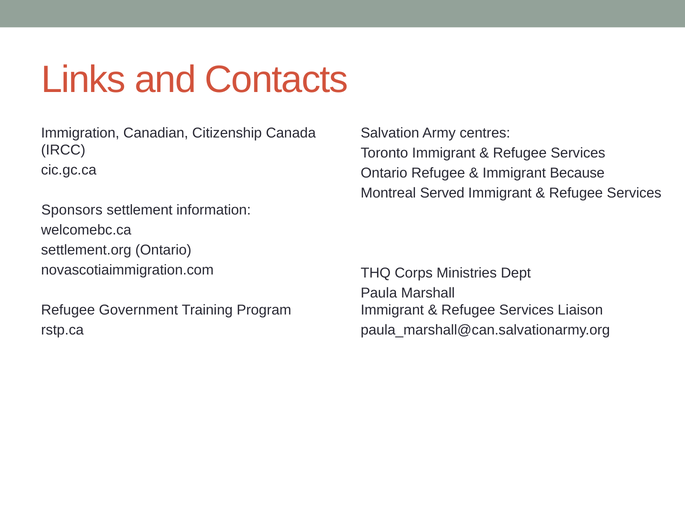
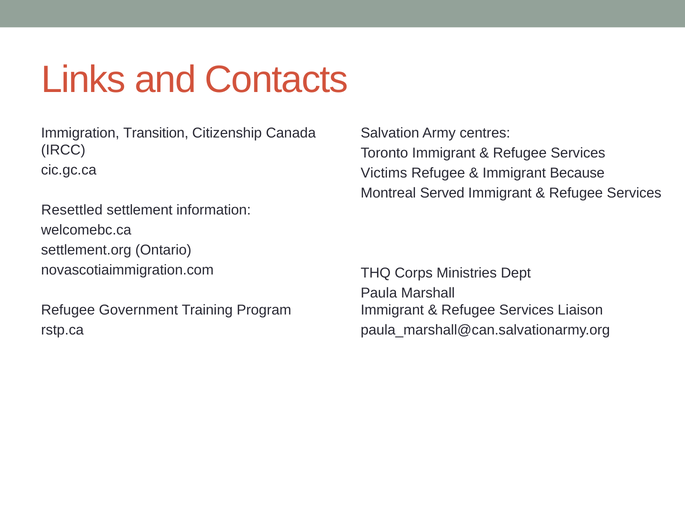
Canadian: Canadian -> Transition
Ontario at (384, 173): Ontario -> Victims
Sponsors: Sponsors -> Resettled
